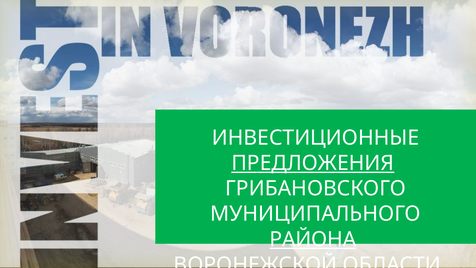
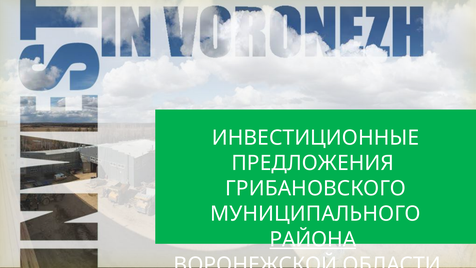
ПРЕДЛОЖЕНИЯ underline: present -> none
